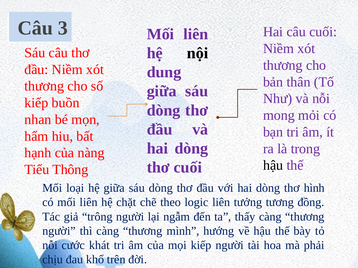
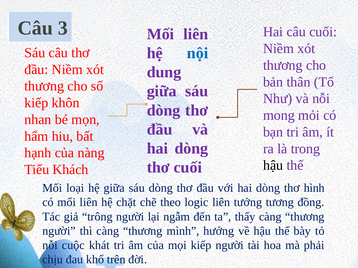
nội colour: black -> blue
buồn: buồn -> khôn
Thông: Thông -> Khách
cước: cước -> cuộc
